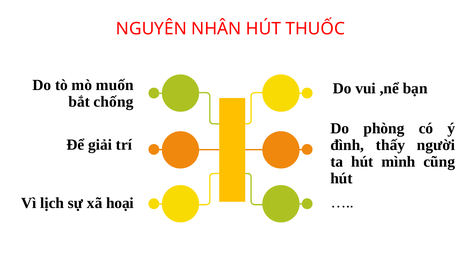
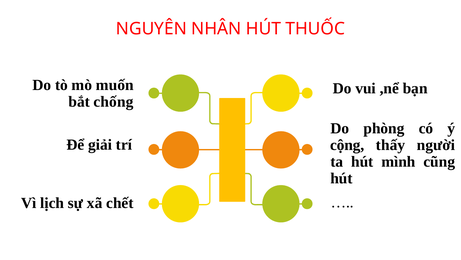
đình: đình -> cộng
hoại: hoại -> chết
